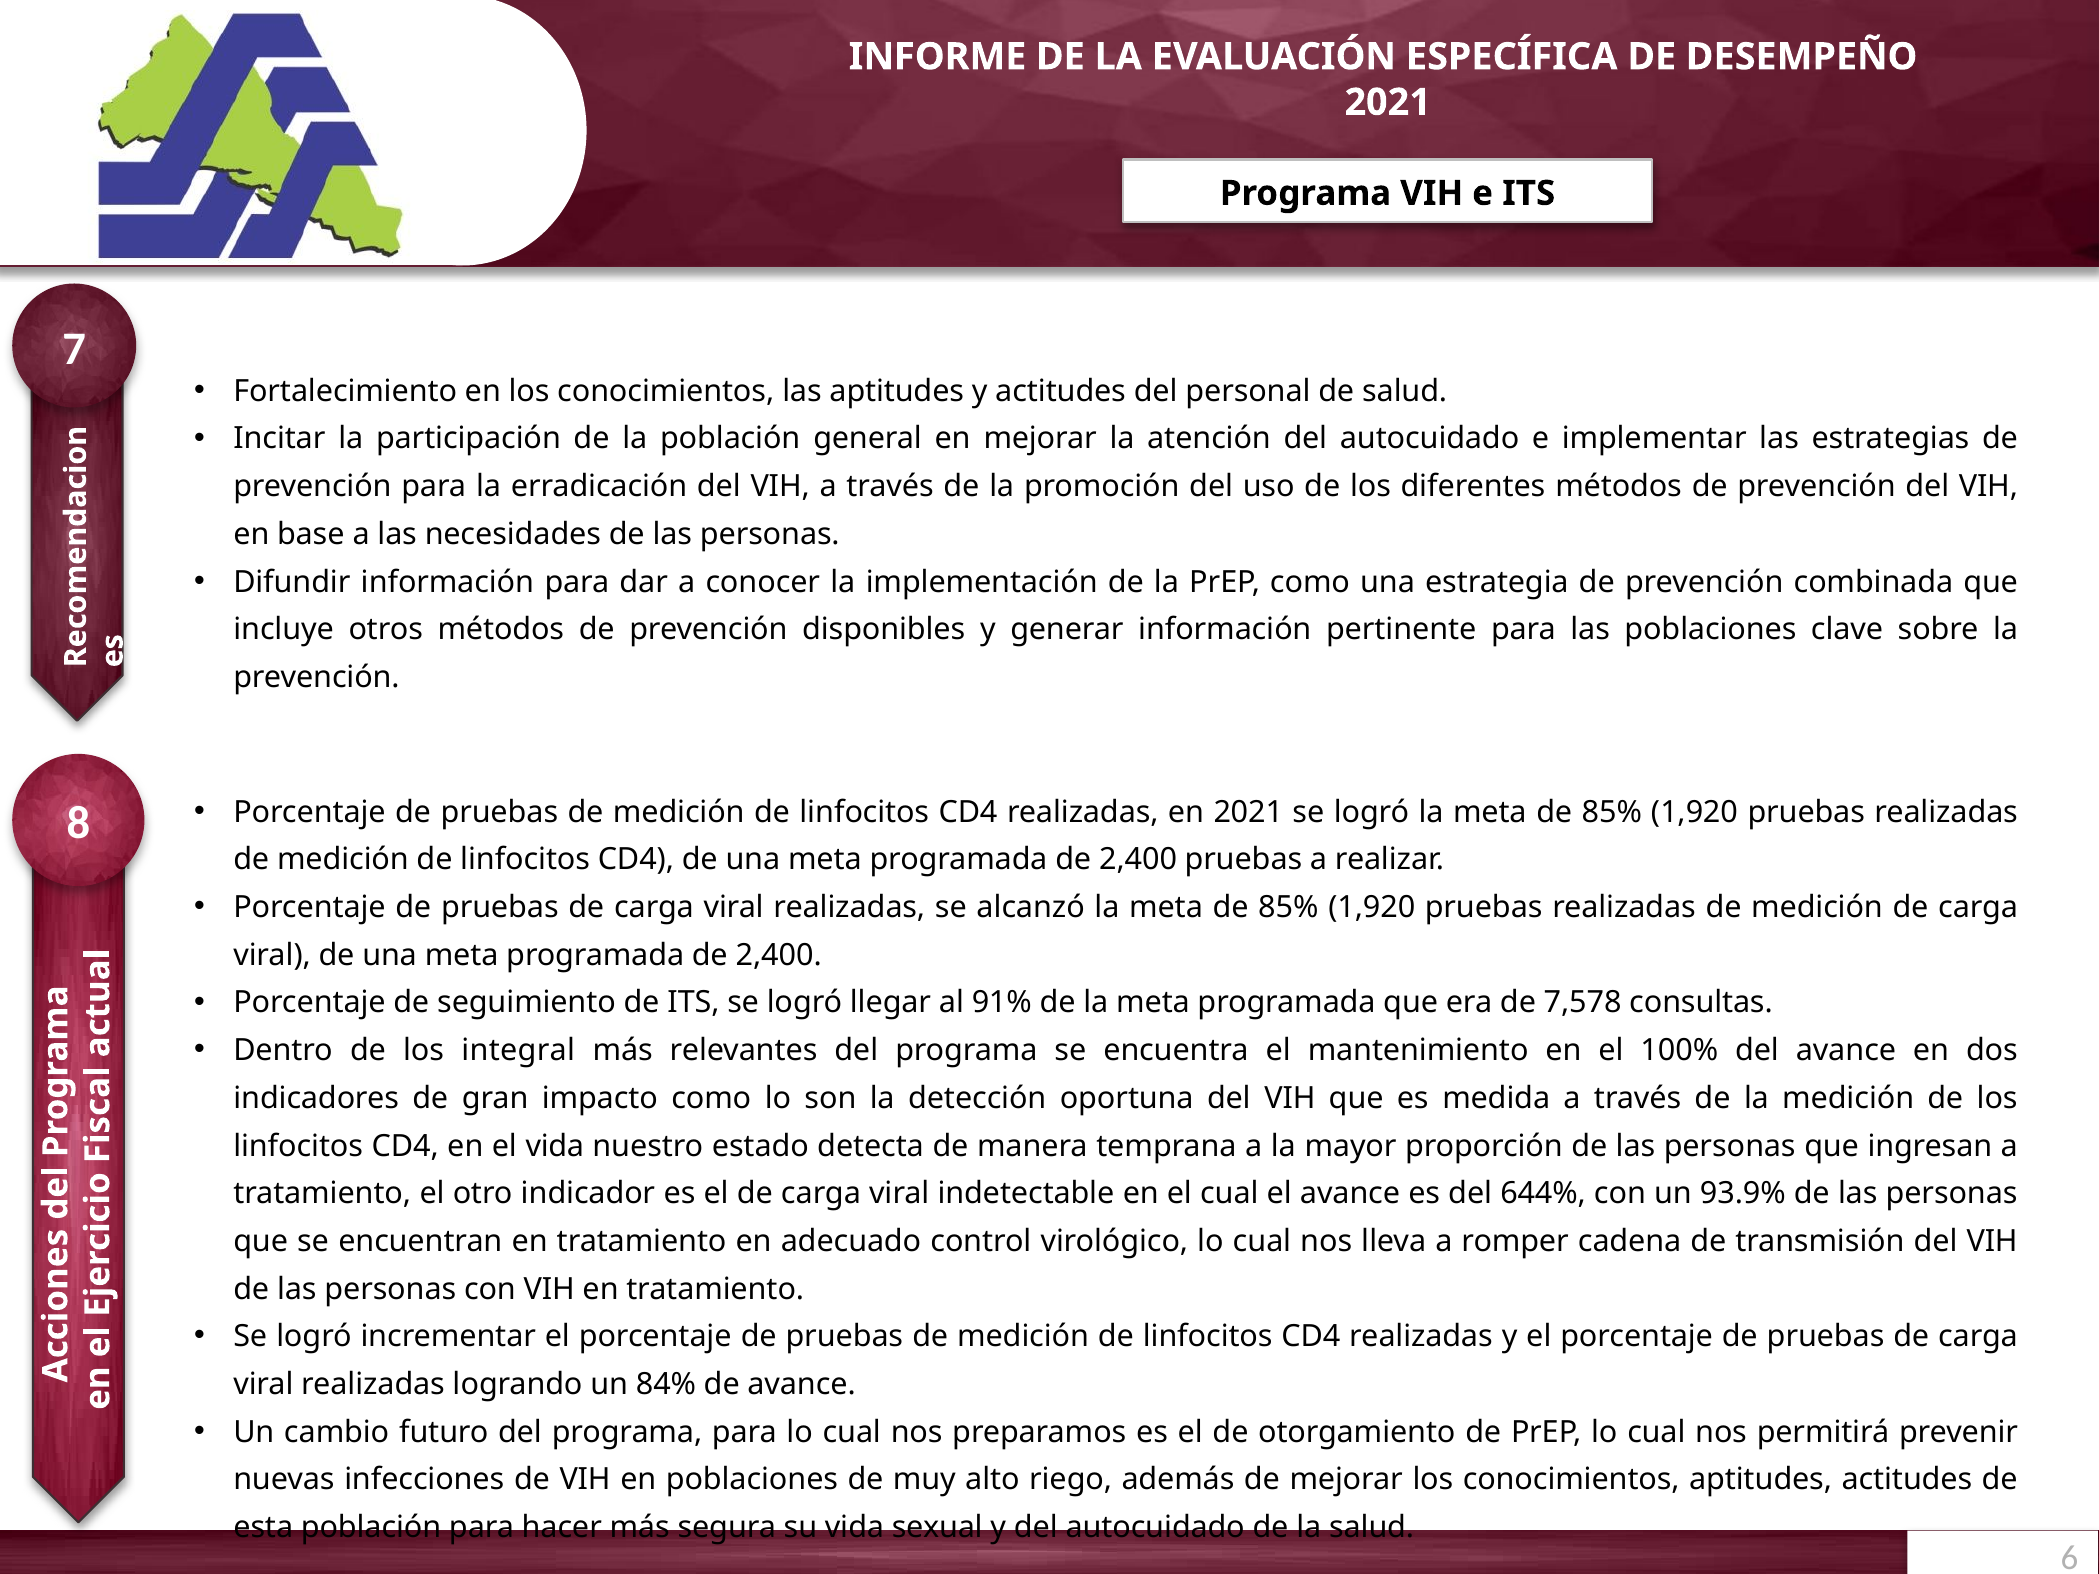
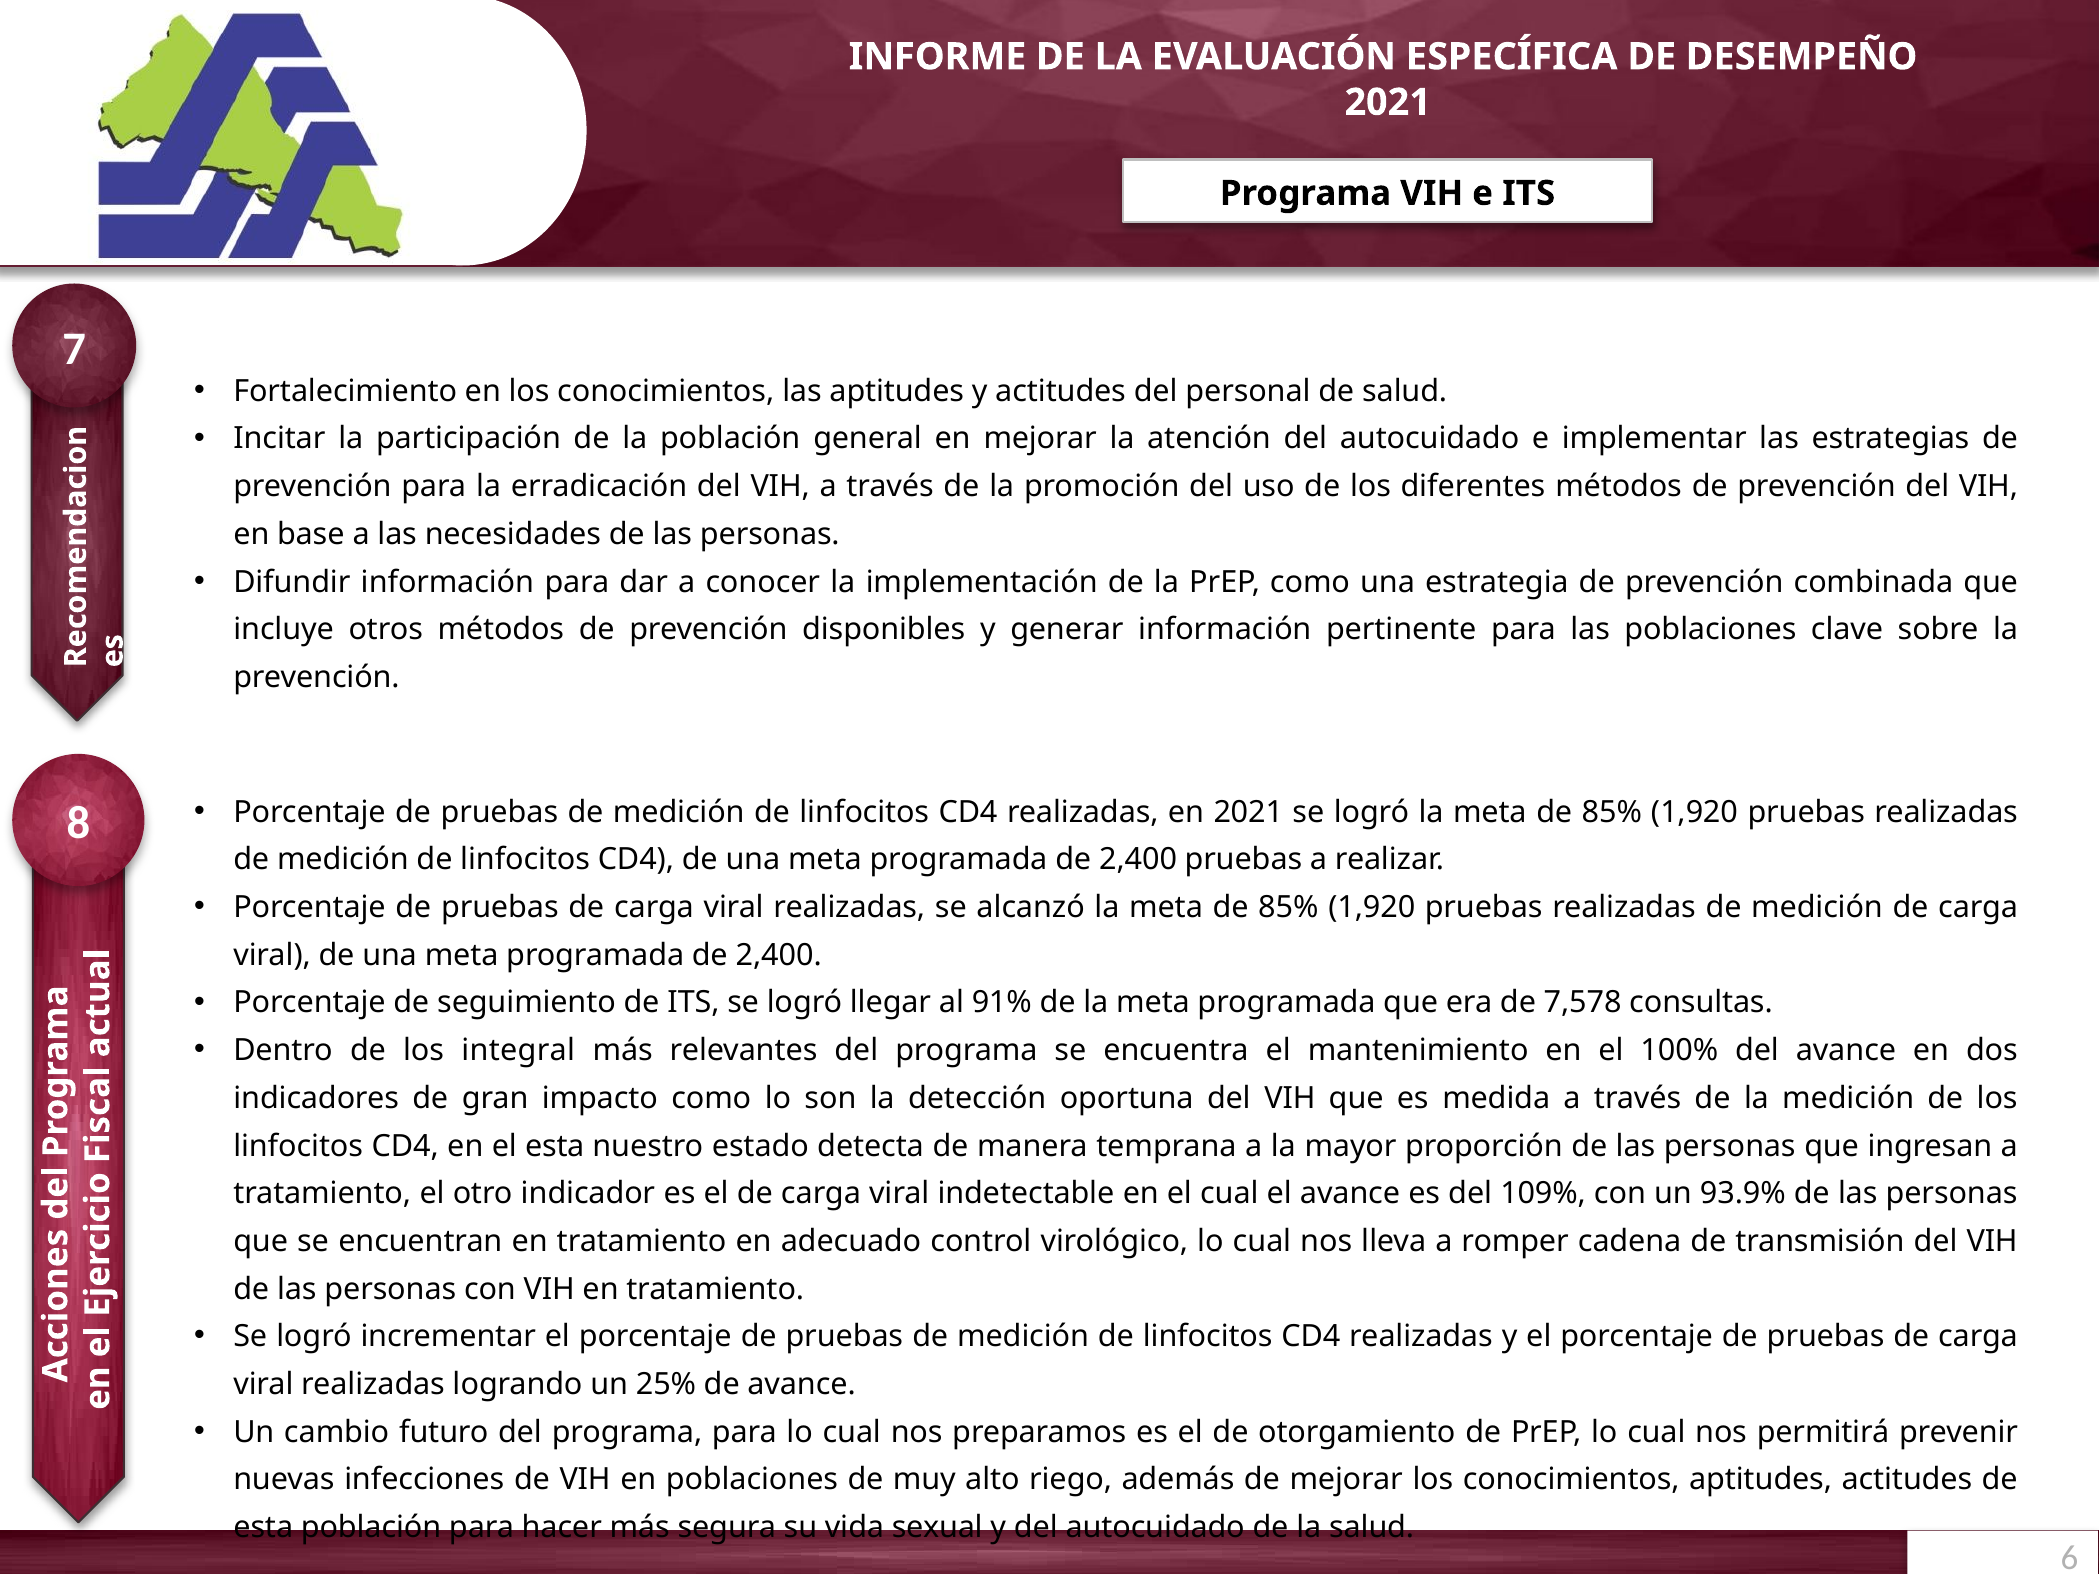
el vida: vida -> esta
644%: 644% -> 109%
84%: 84% -> 25%
